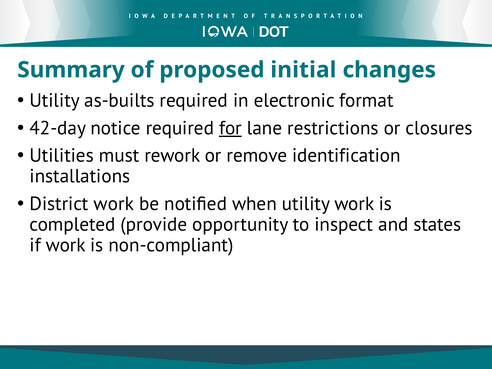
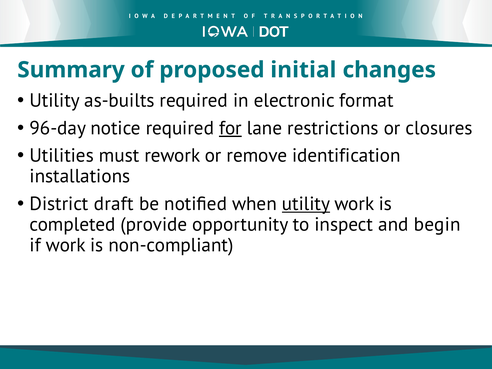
42-day: 42-day -> 96-day
District work: work -> draft
utility at (306, 204) underline: none -> present
states: states -> begin
